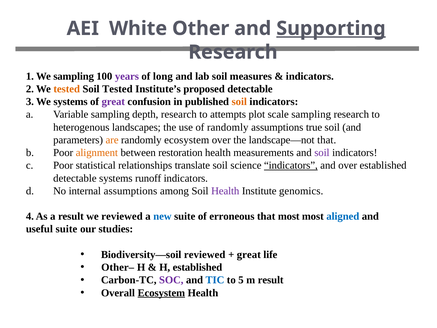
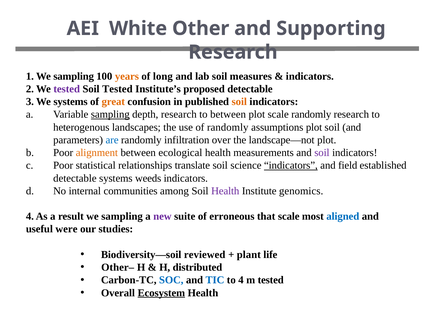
Supporting underline: present -> none
years colour: purple -> orange
tested at (67, 89) colour: orange -> purple
great at (113, 102) colour: purple -> orange
sampling at (110, 114) underline: none -> present
to attempts: attempts -> between
scale sampling: sampling -> randomly
assumptions true: true -> plot
are colour: orange -> blue
randomly ecosystem: ecosystem -> infiltration
landscape—not that: that -> plot
restoration: restoration -> ecological
and over: over -> field
runoff: runoff -> weeds
internal assumptions: assumptions -> communities
result we reviewed: reviewed -> sampling
new colour: blue -> purple
that most: most -> scale
useful suite: suite -> were
great at (249, 254): great -> plant
H established: established -> distributed
SOC colour: purple -> blue
to 5: 5 -> 4
m result: result -> tested
